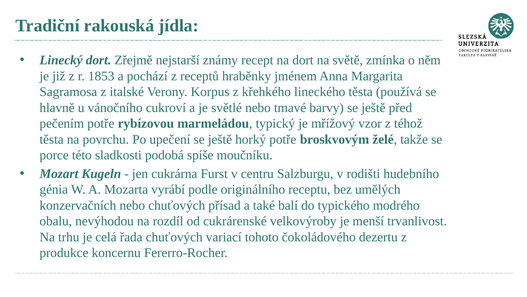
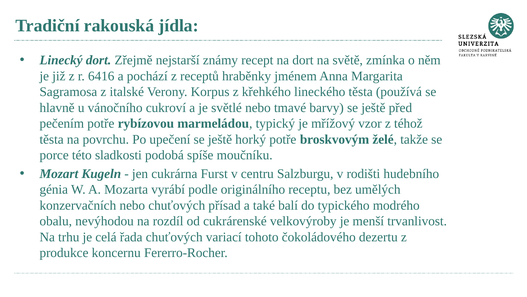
1853: 1853 -> 6416
